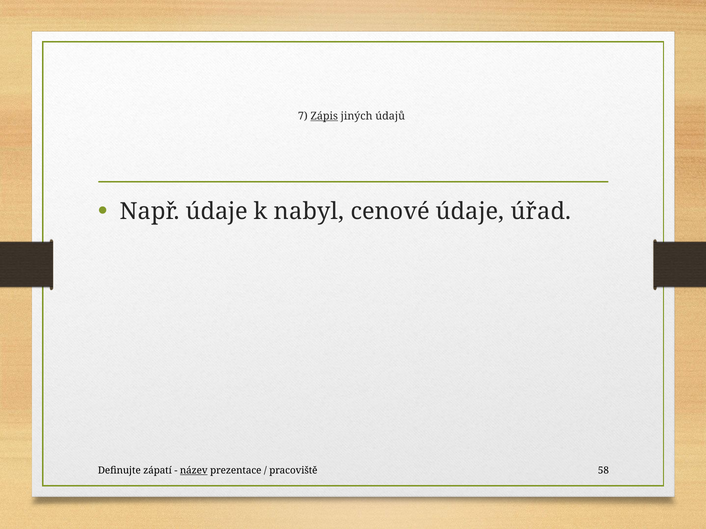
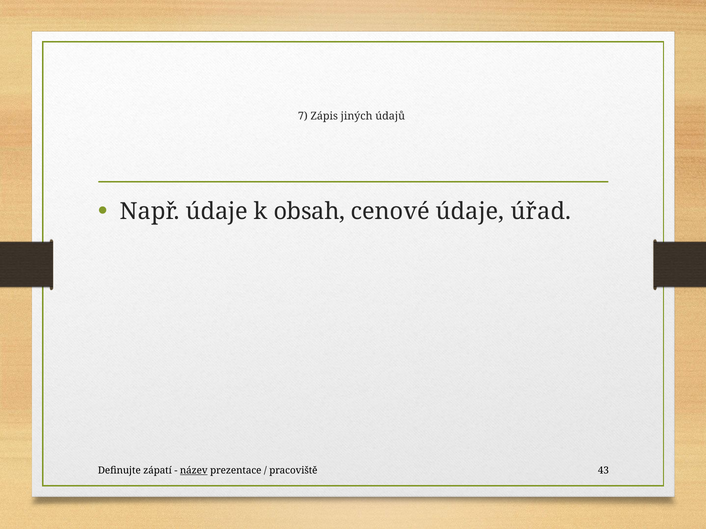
Zápis underline: present -> none
nabyl: nabyl -> obsah
58: 58 -> 43
